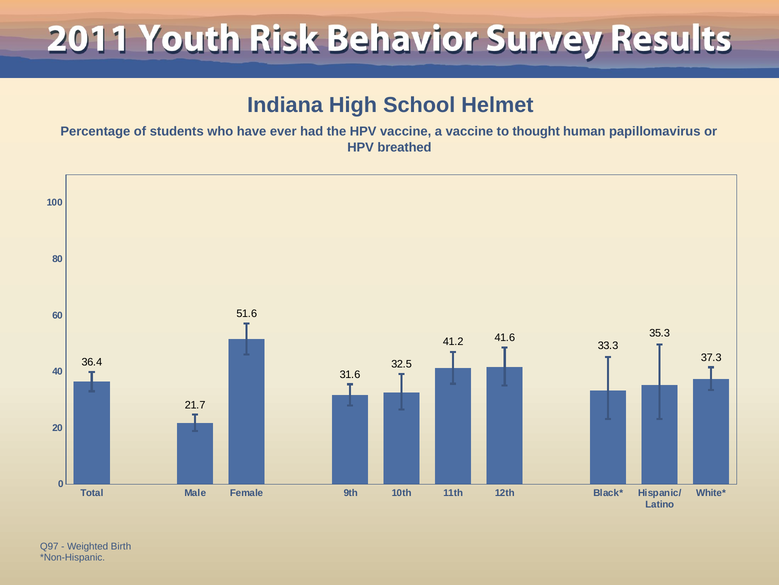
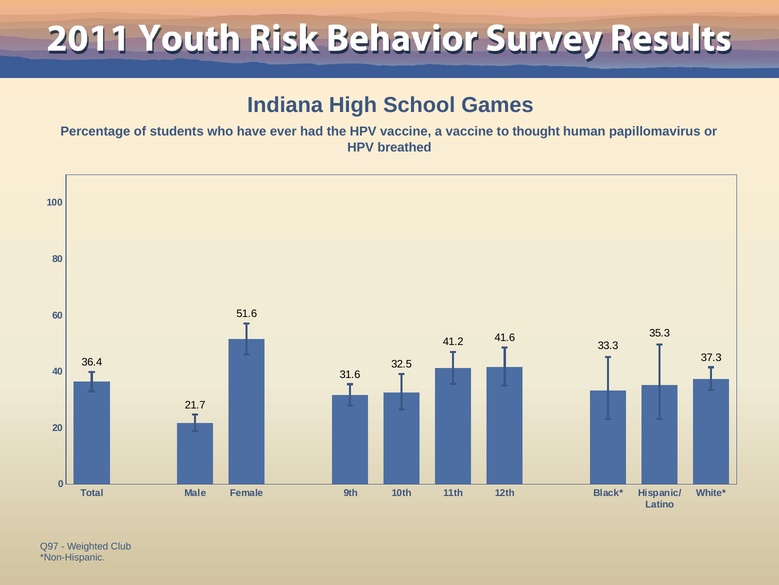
Helmet: Helmet -> Games
Birth: Birth -> Club
